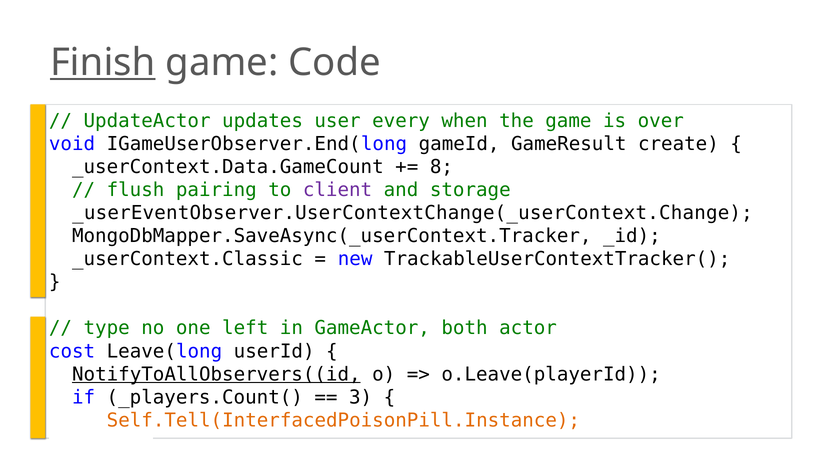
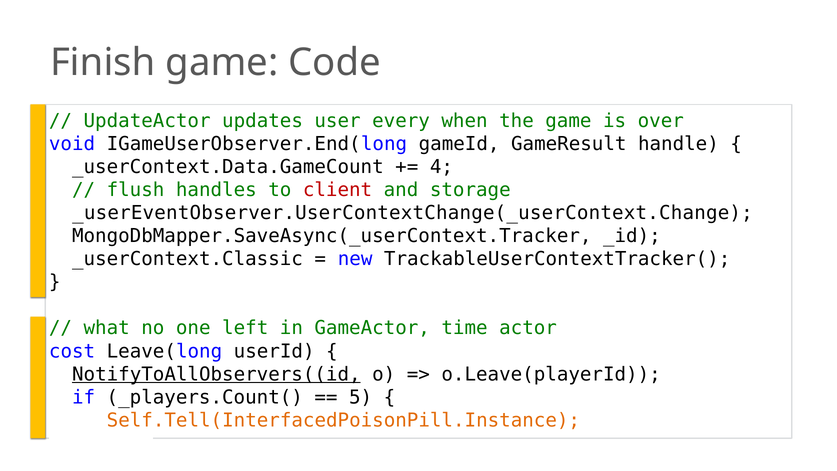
Finish underline: present -> none
create: create -> handle
8: 8 -> 4
pairing: pairing -> handles
client colour: purple -> red
type: type -> what
both: both -> time
3: 3 -> 5
